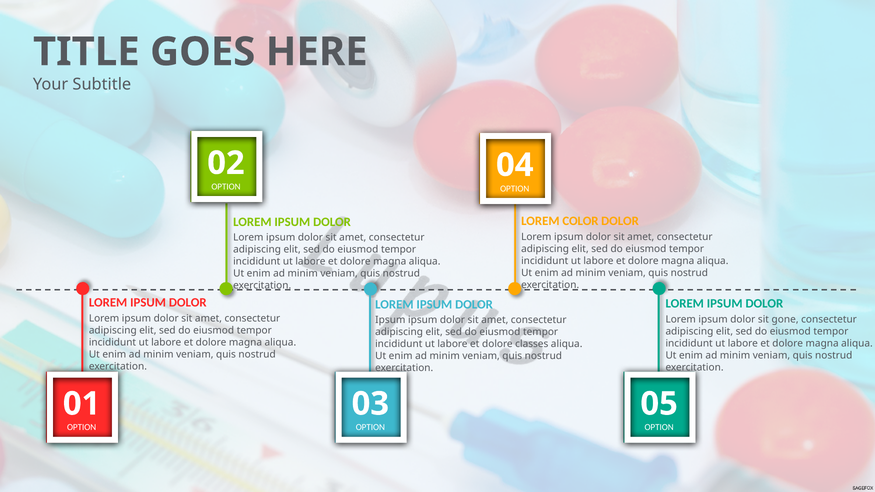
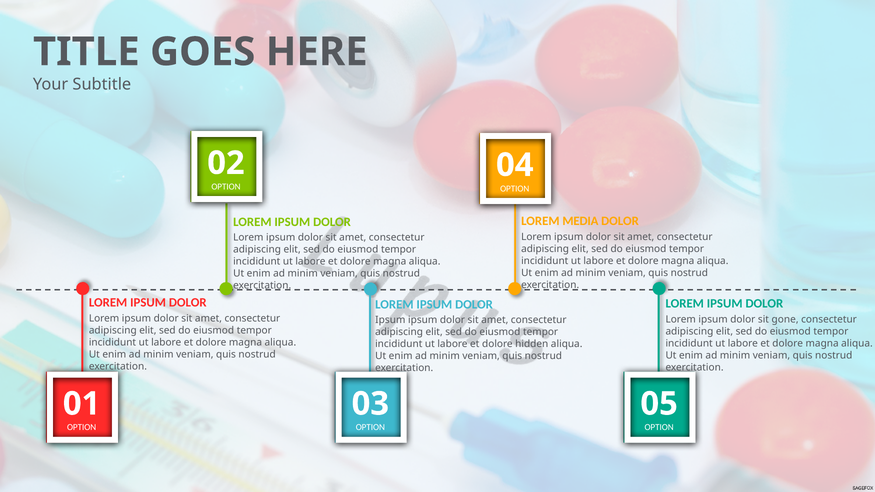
COLOR: COLOR -> MEDIA
classes: classes -> hidden
